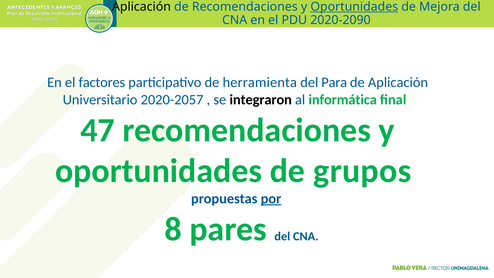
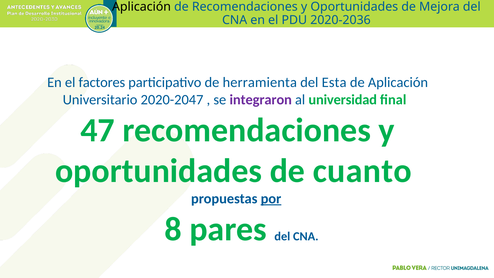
Oportunidades at (354, 7) underline: present -> none
2020-2090: 2020-2090 -> 2020-2036
Para: Para -> Esta
2020-2057: 2020-2057 -> 2020-2047
integraron colour: black -> purple
informática: informática -> universidad
grupos: grupos -> cuanto
